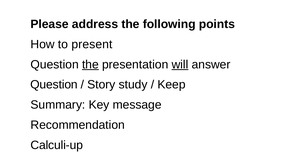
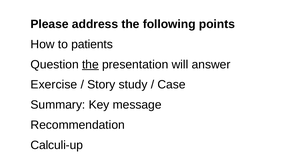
present: present -> patients
will underline: present -> none
Question at (54, 85): Question -> Exercise
Keep: Keep -> Case
